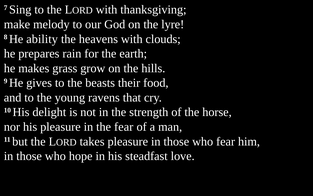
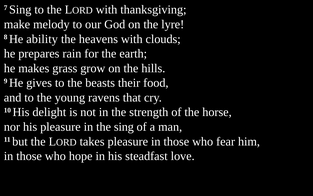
the fear: fear -> sing
